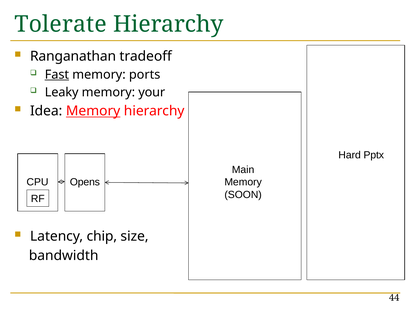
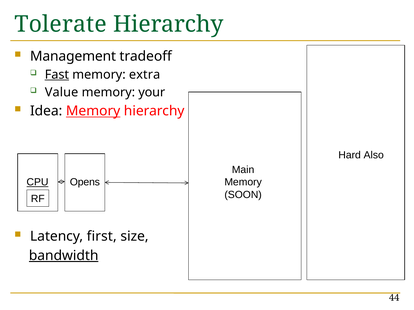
Ranganathan: Ranganathan -> Management
ports: ports -> extra
Leaky: Leaky -> Value
Pptx: Pptx -> Also
CPU underline: none -> present
chip: chip -> first
bandwidth underline: none -> present
